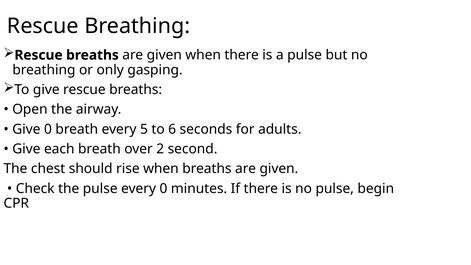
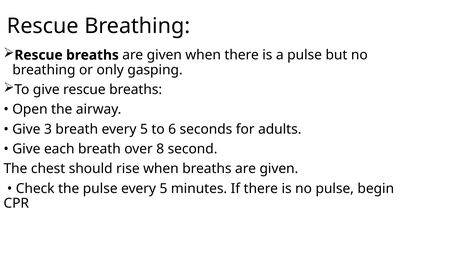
Give 0: 0 -> 3
2: 2 -> 8
pulse every 0: 0 -> 5
